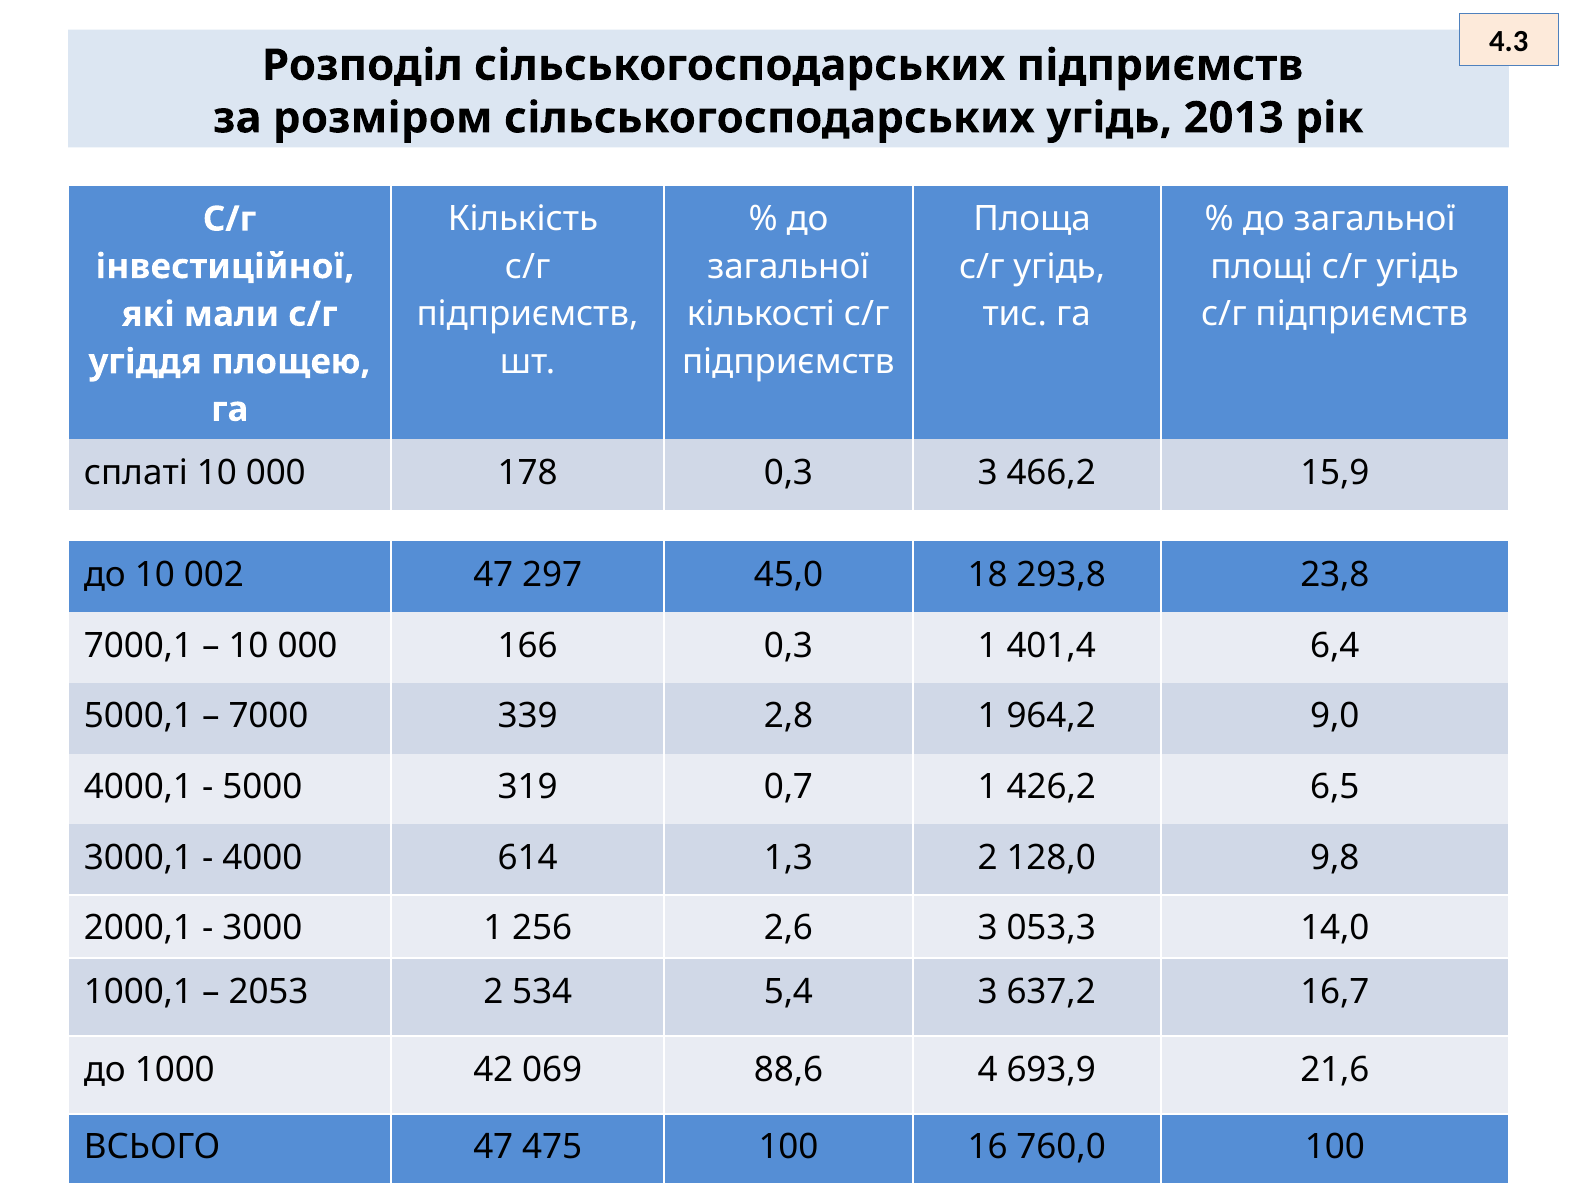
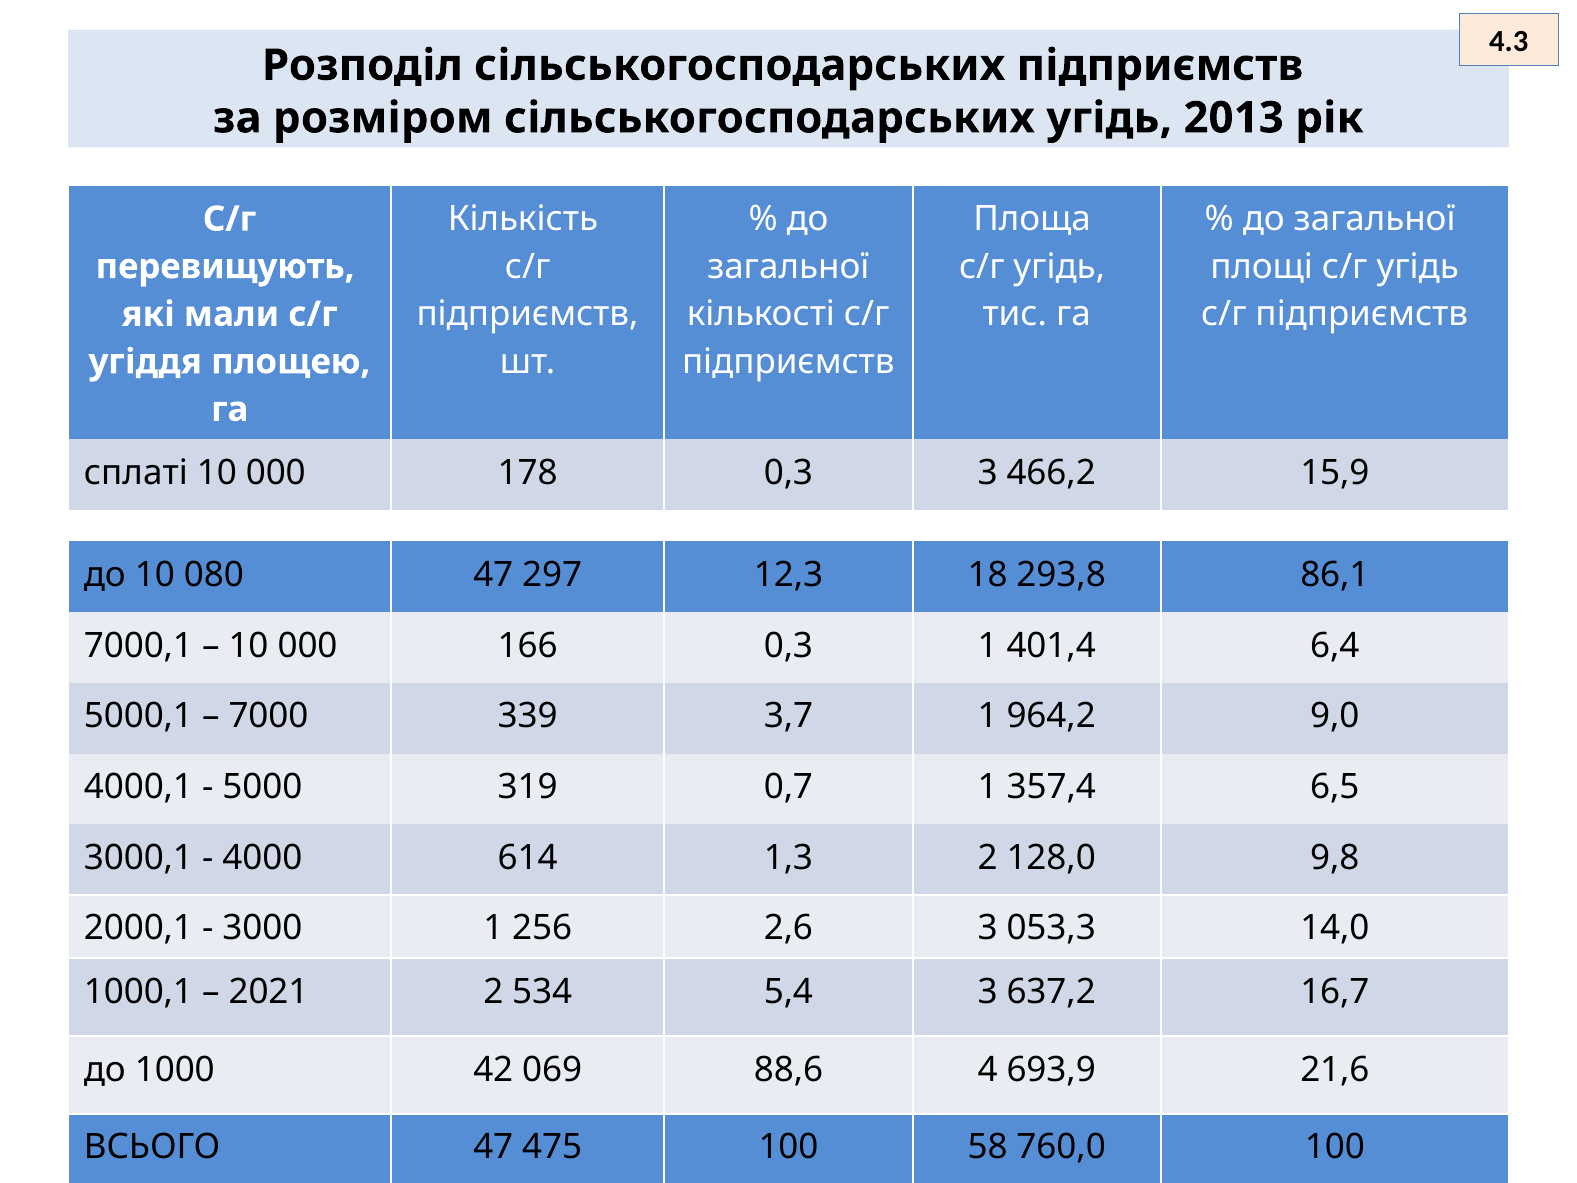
інвестиційної: інвестиційної -> перевищують
002: 002 -> 080
45,0: 45,0 -> 12,3
23,8: 23,8 -> 86,1
2,8: 2,8 -> 3,7
426,2: 426,2 -> 357,4
2053: 2053 -> 2021
16: 16 -> 58
